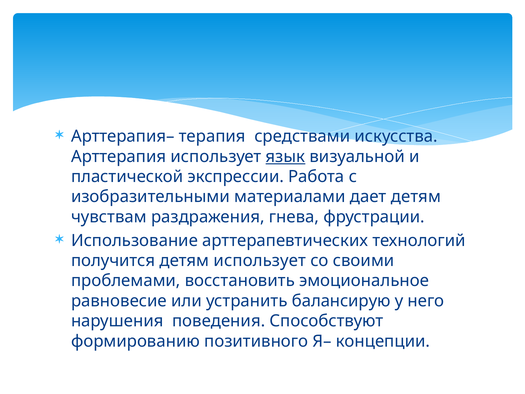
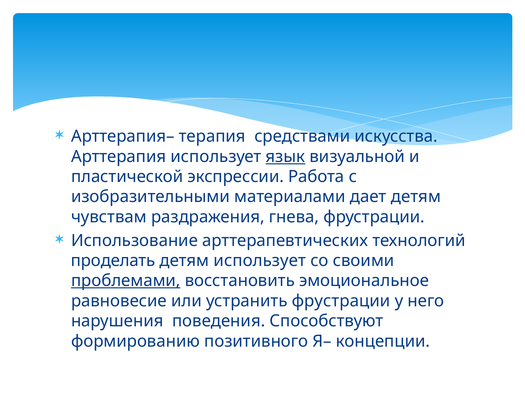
получится: получится -> проделать
проблемами underline: none -> present
устранить балансирую: балансирую -> фрустрации
